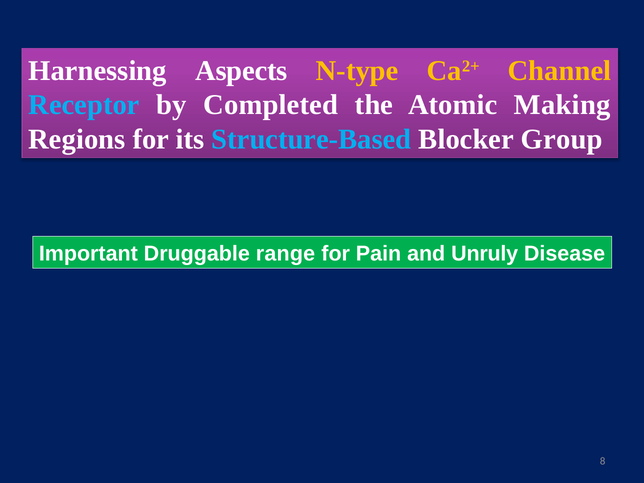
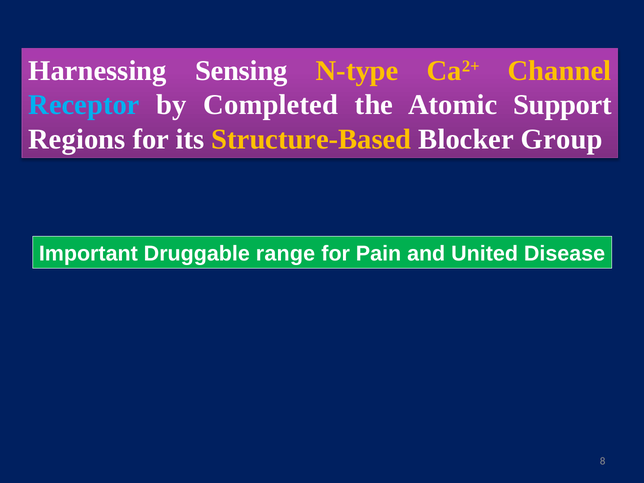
Aspects: Aspects -> Sensing
Making: Making -> Support
Structure-Based colour: light blue -> yellow
Unruly: Unruly -> United
